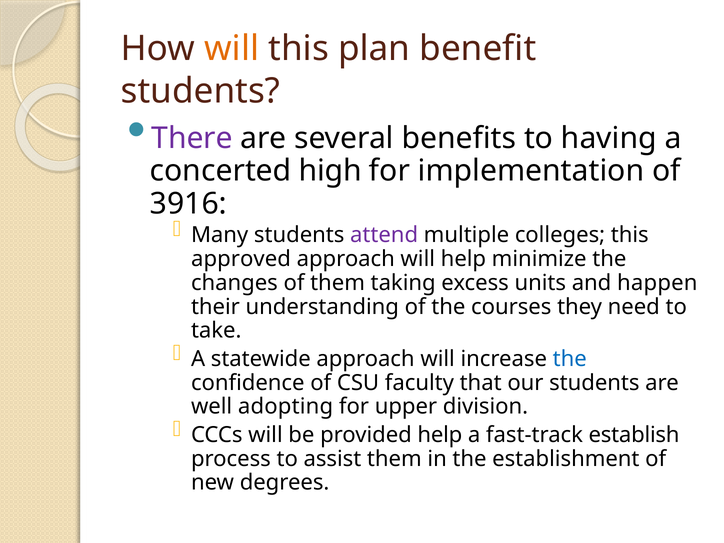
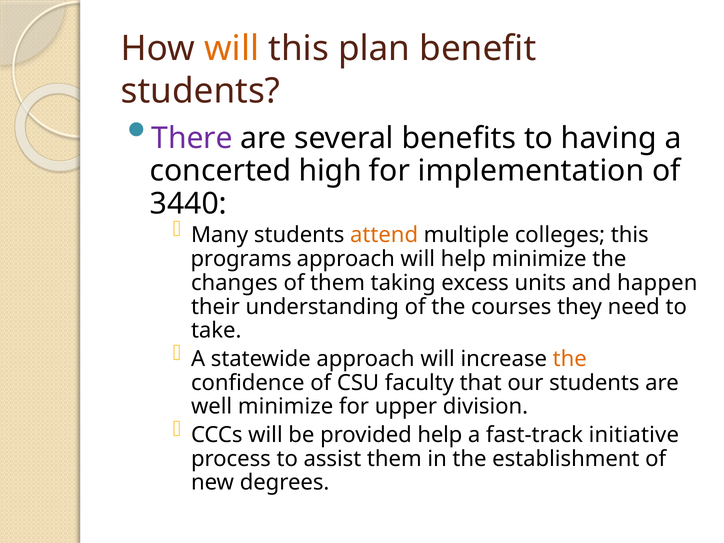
3916: 3916 -> 3440
attend colour: purple -> orange
approved: approved -> programs
the at (570, 359) colour: blue -> orange
well adopting: adopting -> minimize
establish: establish -> initiative
